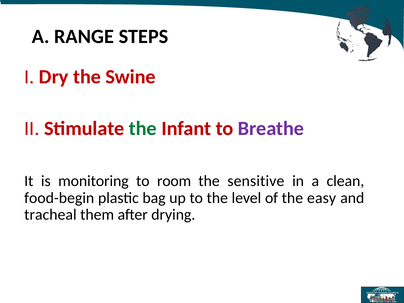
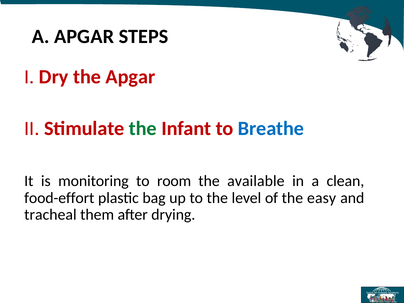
A RANGE: RANGE -> APGAR
the Swine: Swine -> Apgar
Breathe colour: purple -> blue
sensitive: sensitive -> available
food-begin: food-begin -> food-effort
